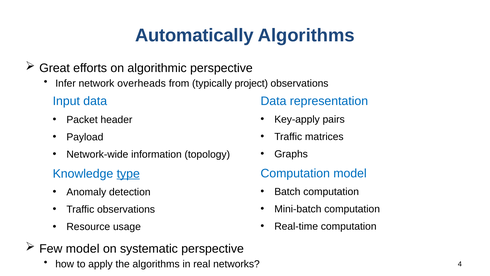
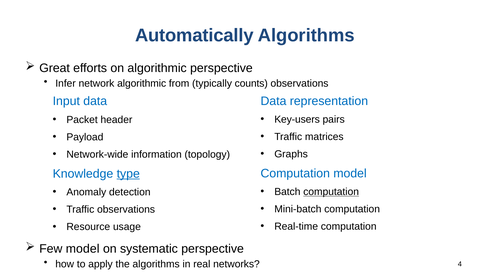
network overheads: overheads -> algorithmic
project: project -> counts
Key-apply: Key-apply -> Key-users
computation at (331, 191) underline: none -> present
